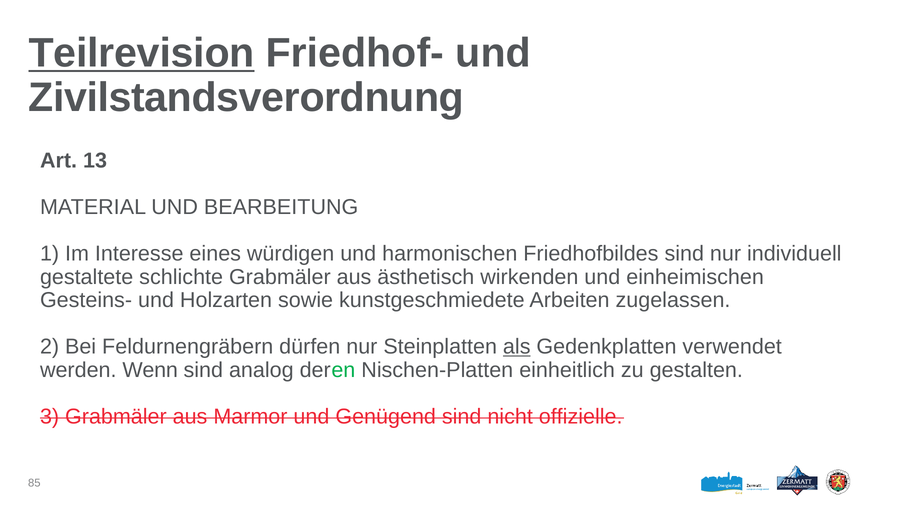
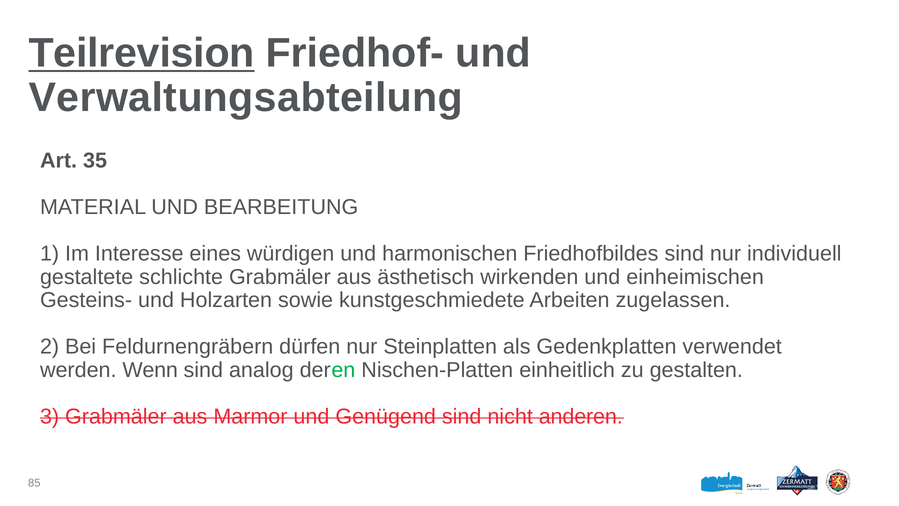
Zivilstandsverordnung: Zivilstandsverordnung -> Verwaltungsabteilung
13: 13 -> 35
als underline: present -> none
offizielle: offizielle -> anderen
